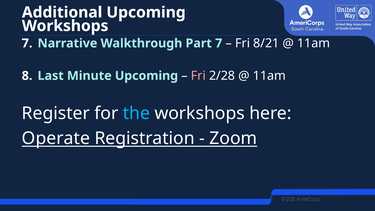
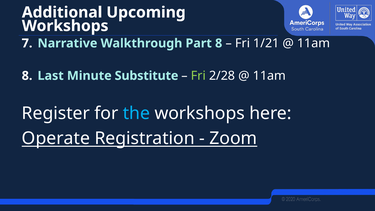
Part 7: 7 -> 8
8/21: 8/21 -> 1/21
Minute Upcoming: Upcoming -> Substitute
Fri at (198, 76) colour: pink -> light green
